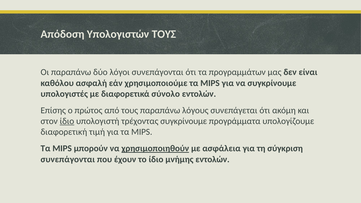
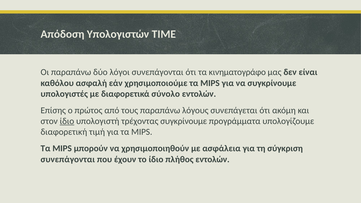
Υπολογιστών ΤΟΥΣ: ΤΟΥΣ -> TIME
προγραμμάτων: προγραμμάτων -> κινηματογράφο
χρησιμοποιηθούν underline: present -> none
μνήμης: μνήμης -> πλήθος
